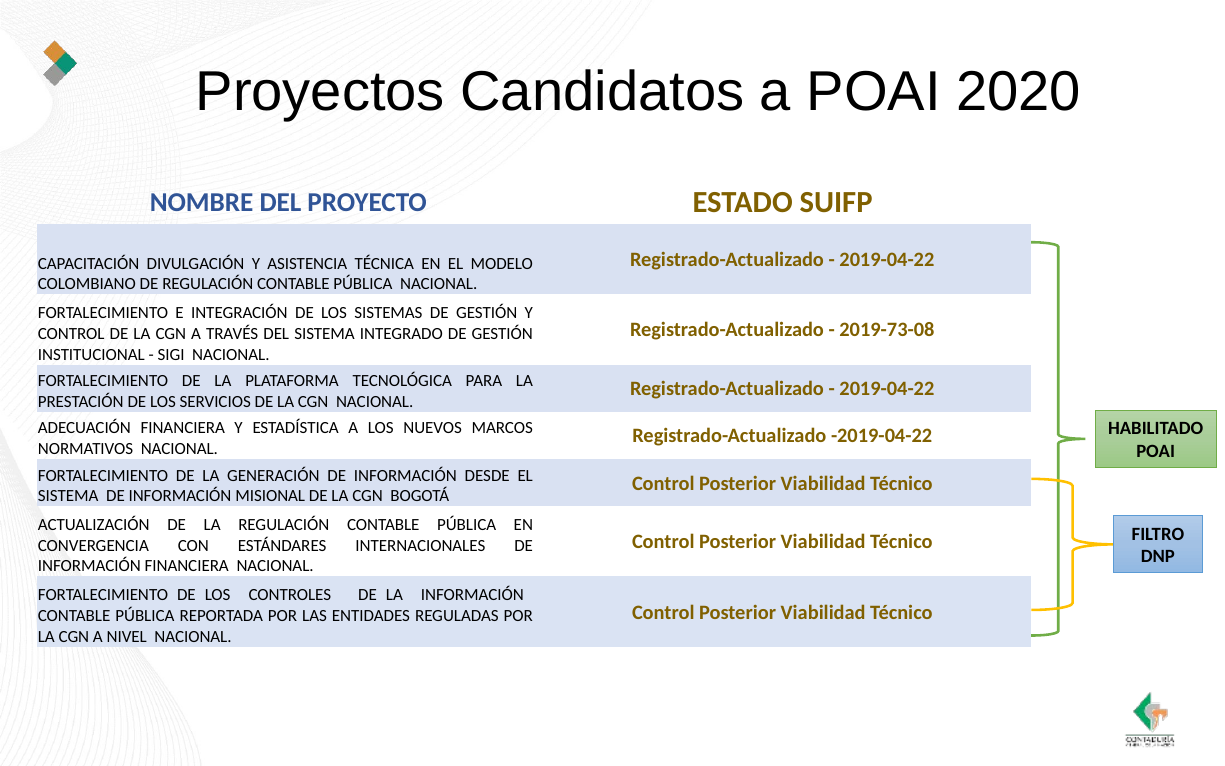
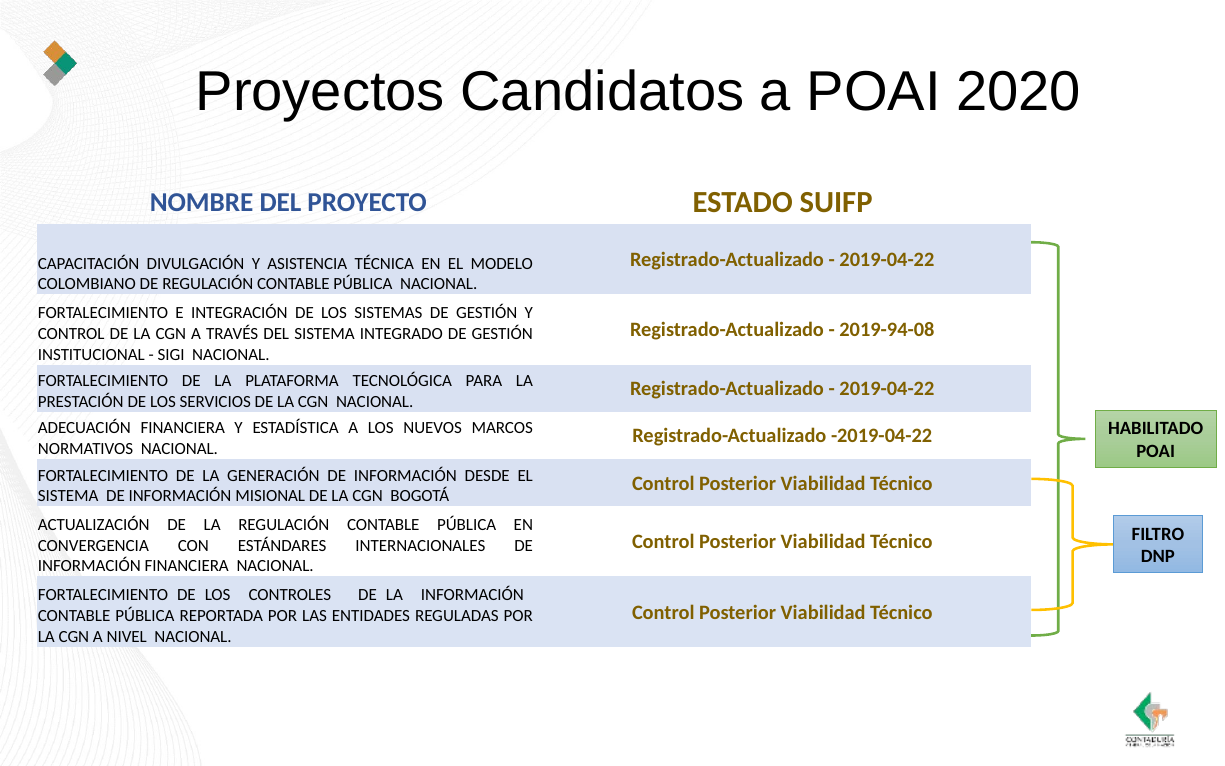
2019-73-08: 2019-73-08 -> 2019-94-08
